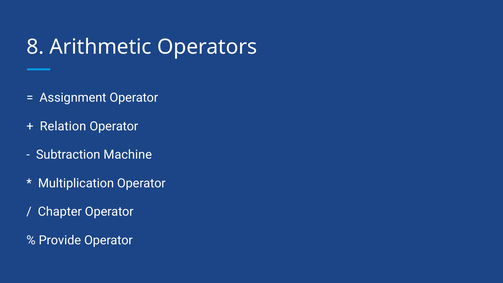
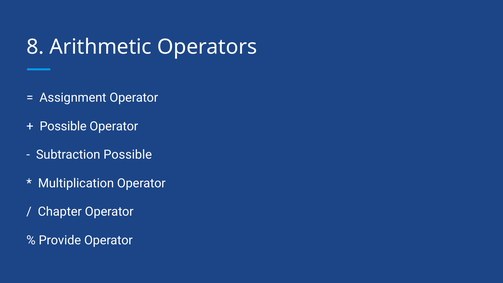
Relation at (63, 126): Relation -> Possible
Subtraction Machine: Machine -> Possible
